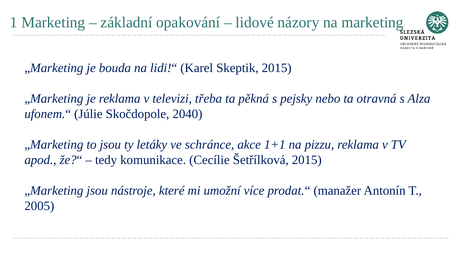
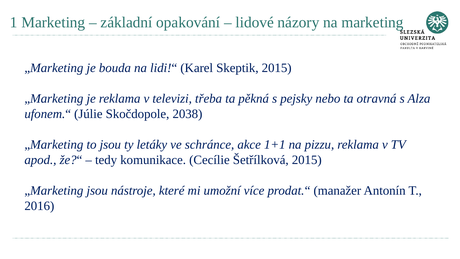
2040: 2040 -> 2038
2005: 2005 -> 2016
